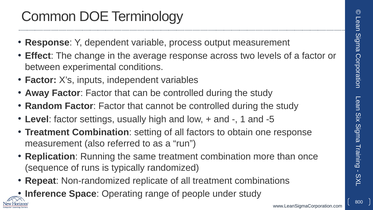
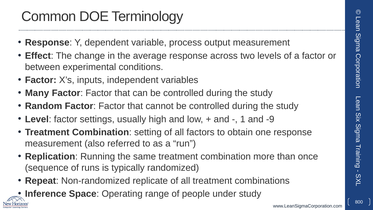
Away: Away -> Many
-5: -5 -> -9
